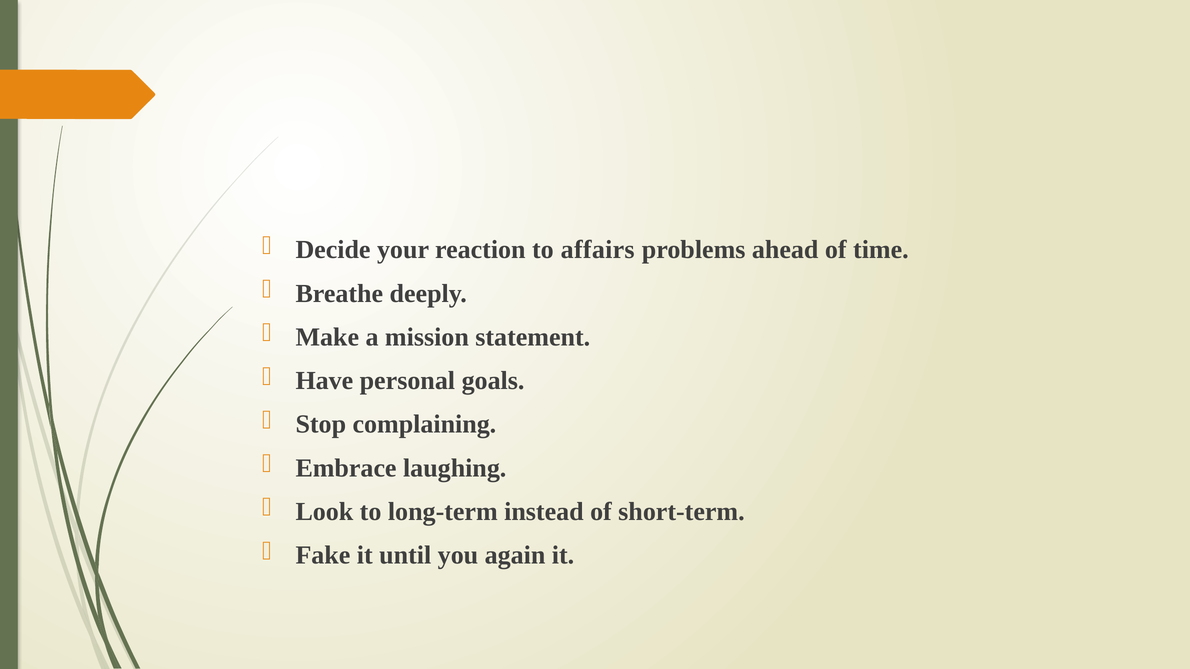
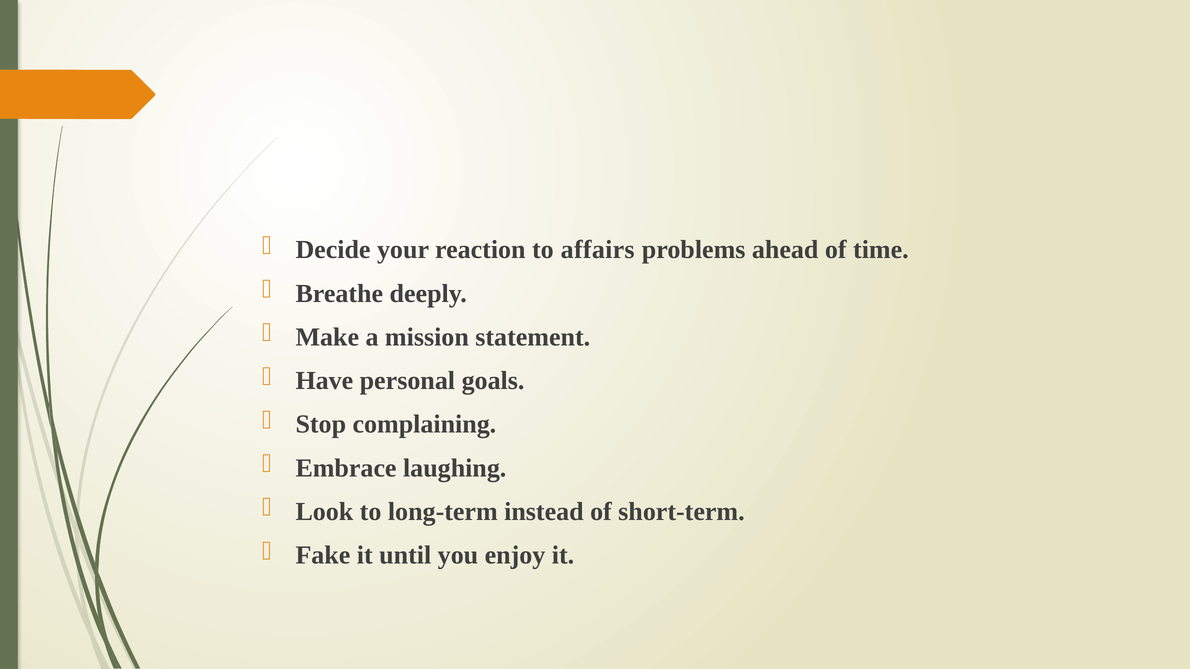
again: again -> enjoy
